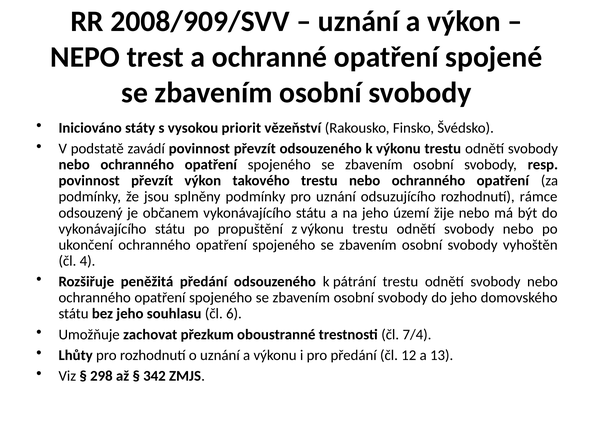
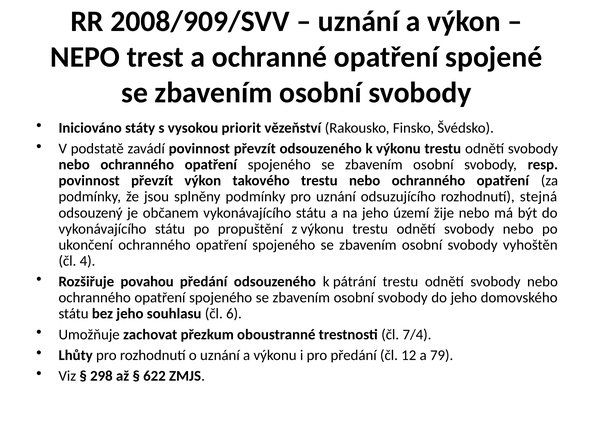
rámce: rámce -> stejná
peněžitá: peněžitá -> povahou
13: 13 -> 79
342: 342 -> 622
